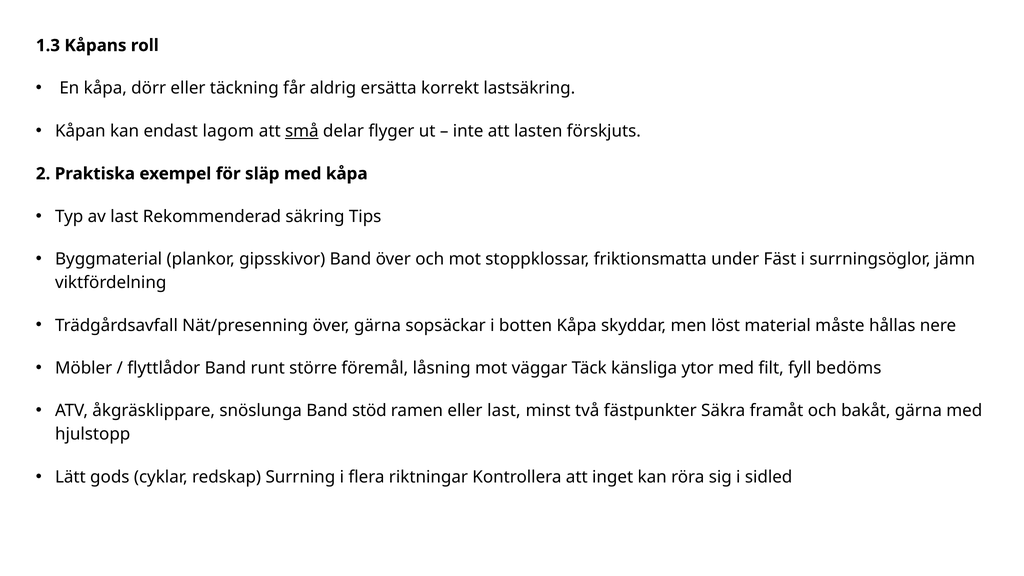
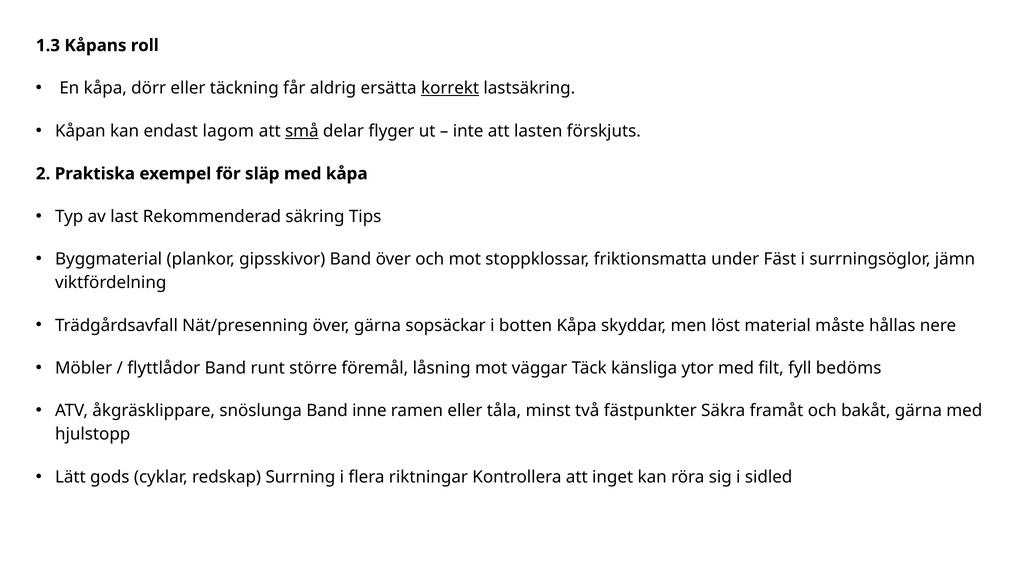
korrekt underline: none -> present
stöd: stöd -> inne
eller last: last -> tåla
